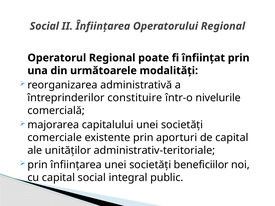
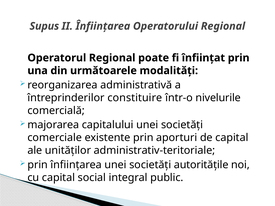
Social at (44, 26): Social -> Supus
beneficiilor: beneficiilor -> autorităţile
